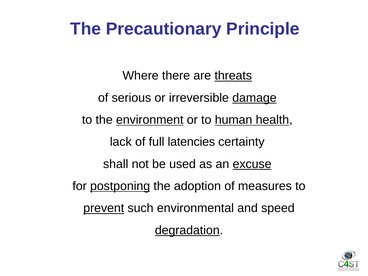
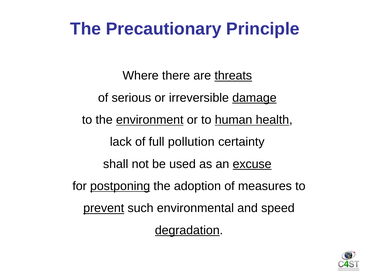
latencies: latencies -> pollution
